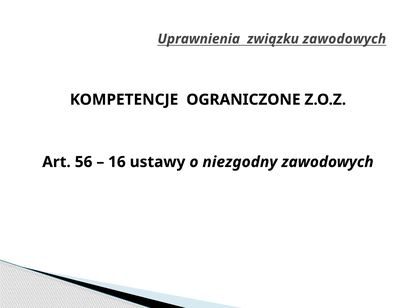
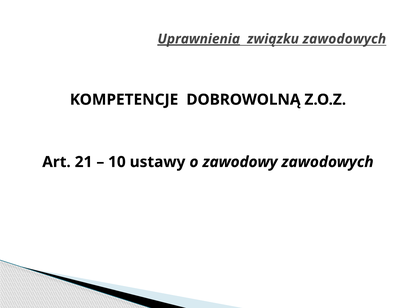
Uprawnienia underline: none -> present
OGRANICZONE: OGRANICZONE -> DOBROWOLNĄ
56: 56 -> 21
16: 16 -> 10
niezgodny: niezgodny -> zawodowy
